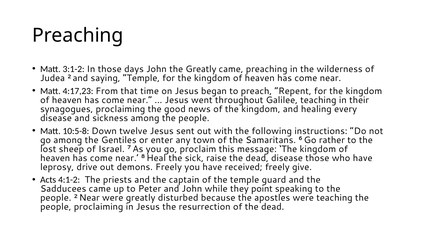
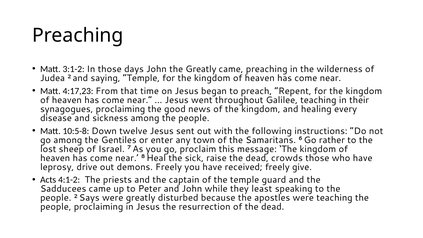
dead disease: disease -> crowds
point: point -> least
2 Near: Near -> Says
